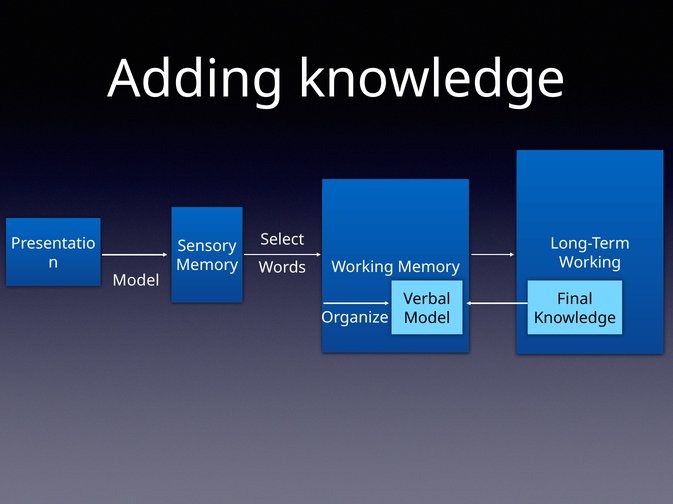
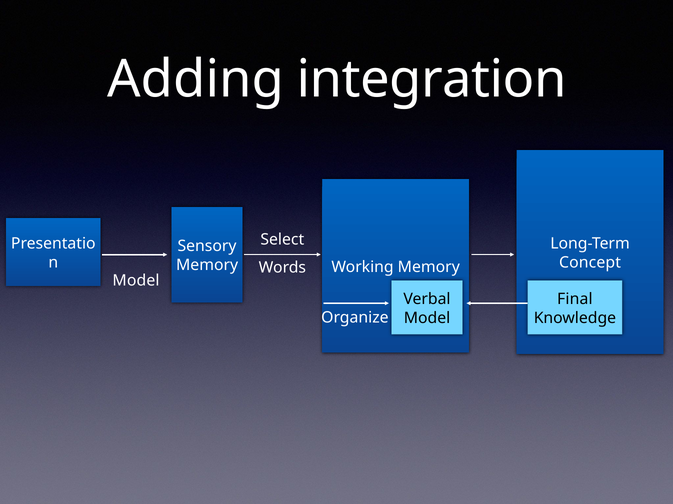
Adding knowledge: knowledge -> integration
Working at (590, 263): Working -> Concept
